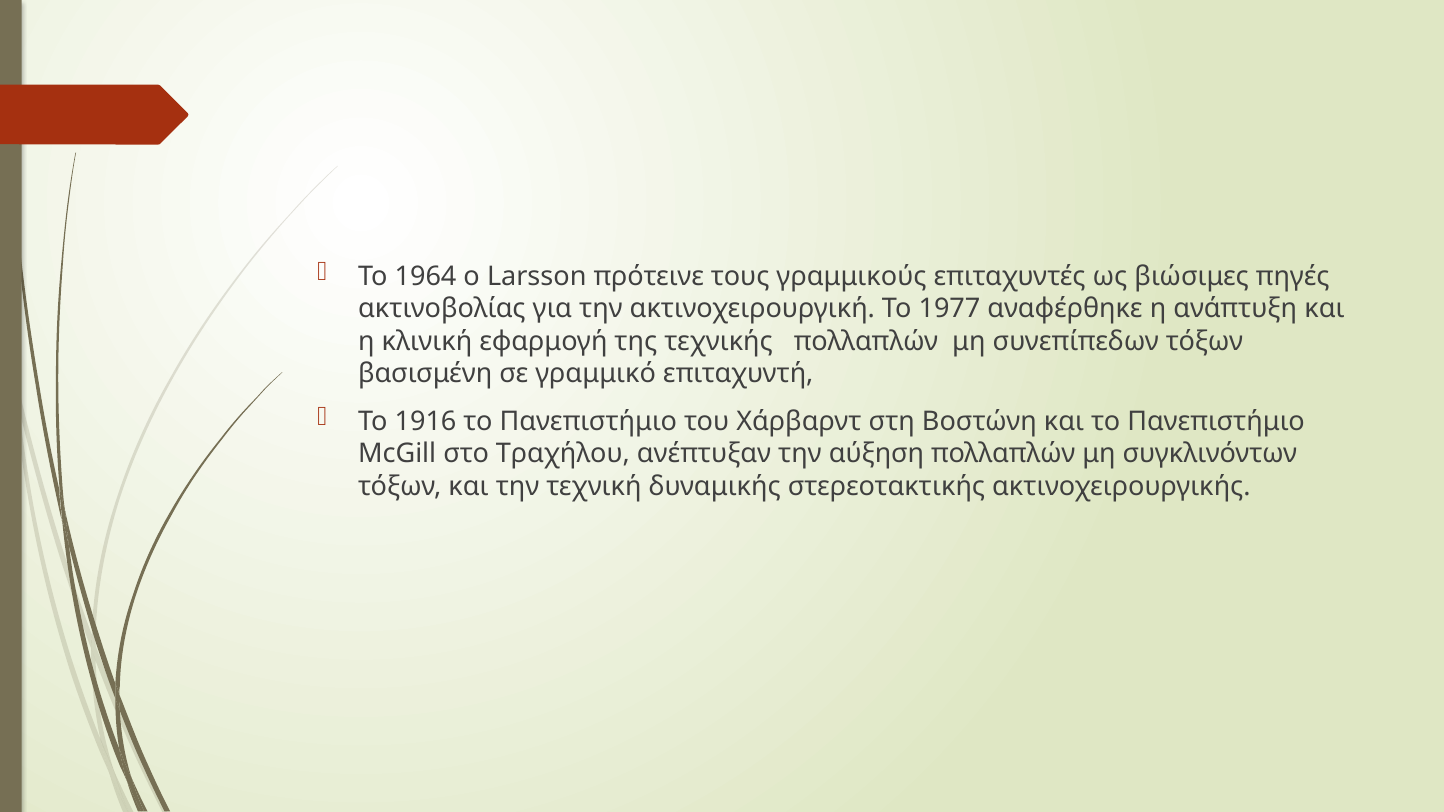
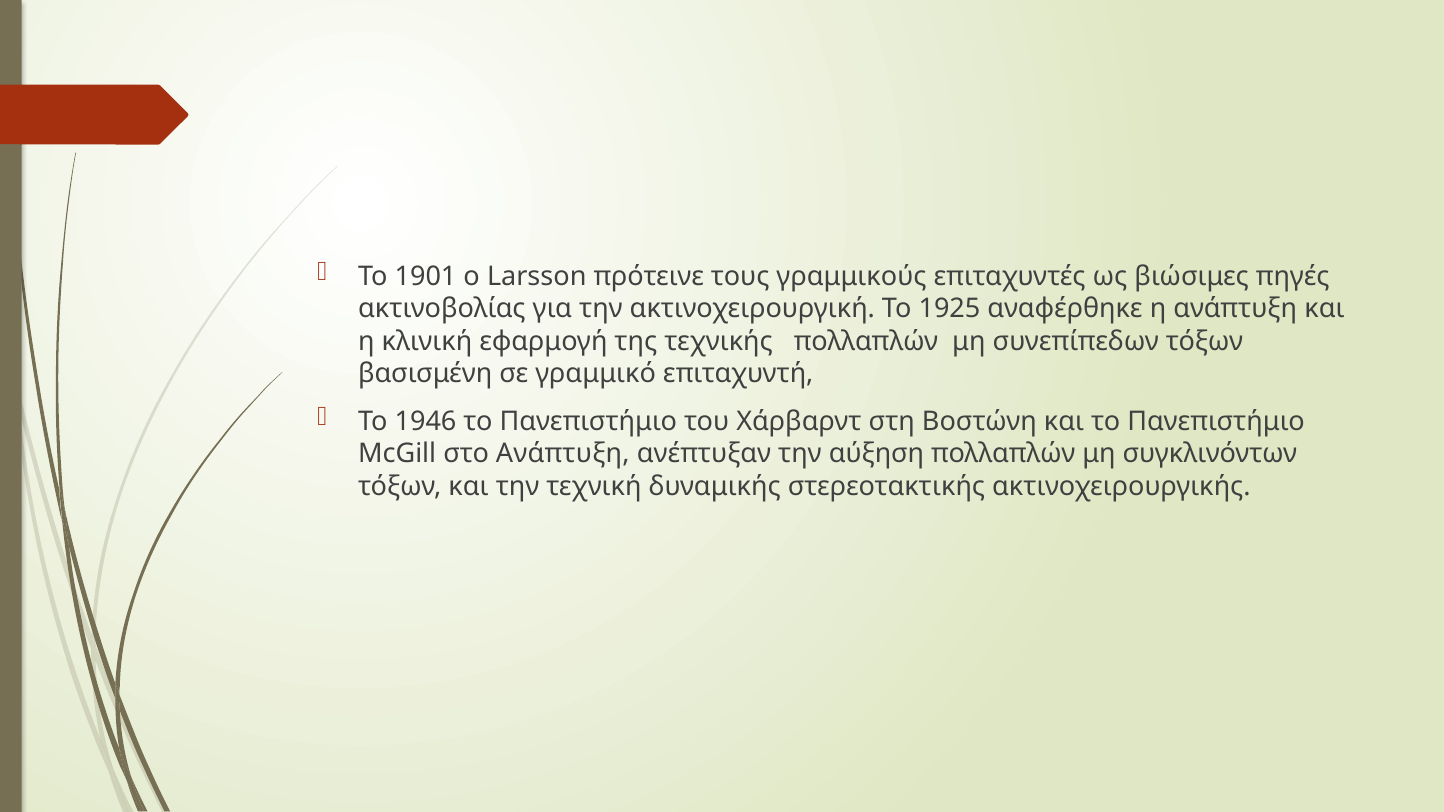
1964: 1964 -> 1901
1977: 1977 -> 1925
1916: 1916 -> 1946
στο Τραχήλου: Τραχήλου -> Ανάπτυξη
